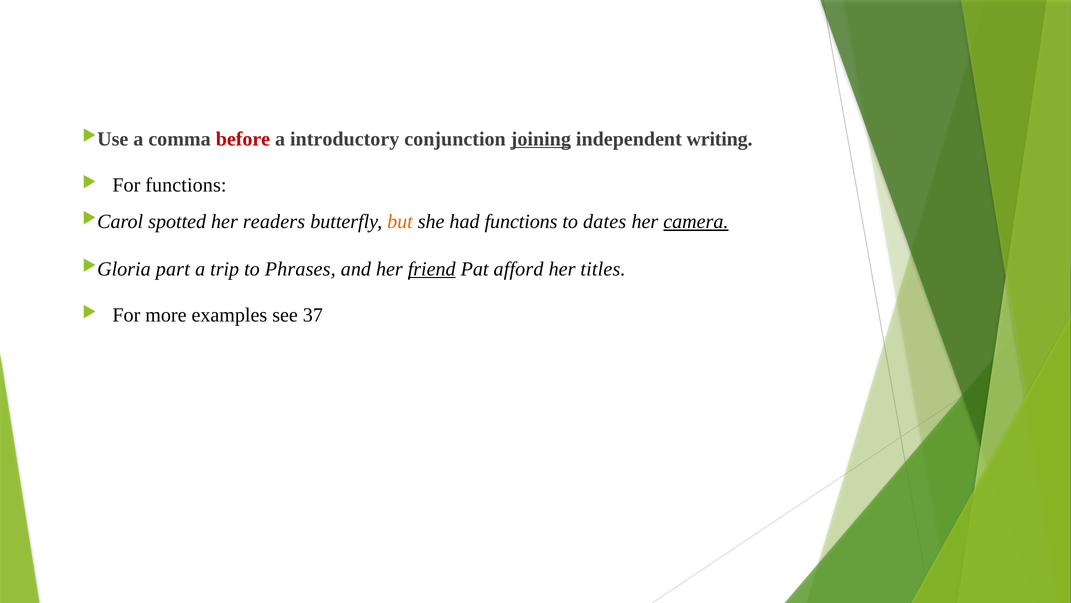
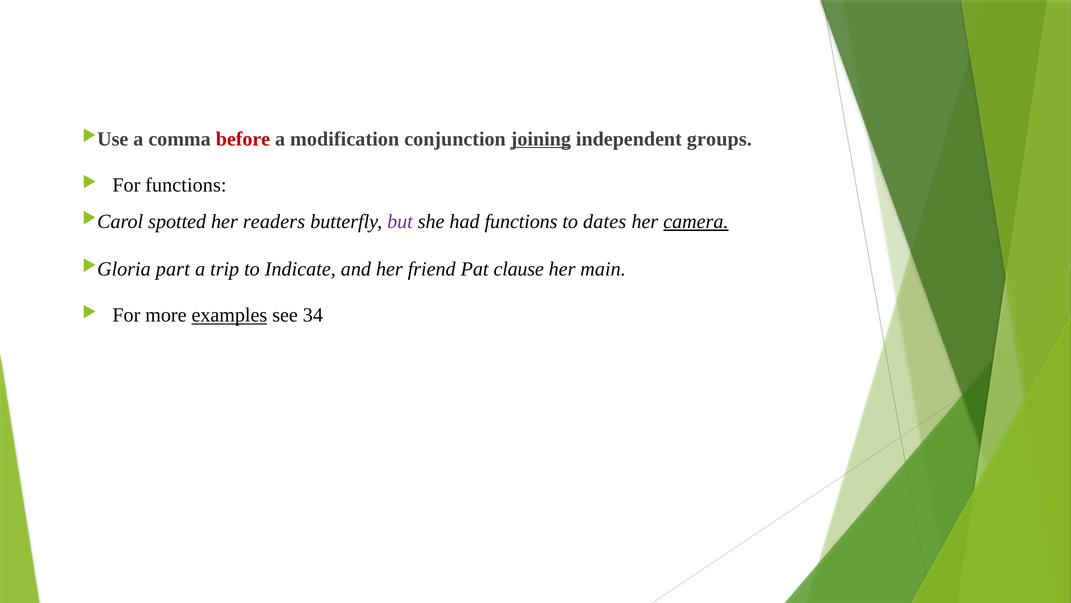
introductory: introductory -> modification
writing: writing -> groups
but colour: orange -> purple
Phrases: Phrases -> Indicate
friend underline: present -> none
afford: afford -> clause
titles: titles -> main
examples underline: none -> present
37: 37 -> 34
